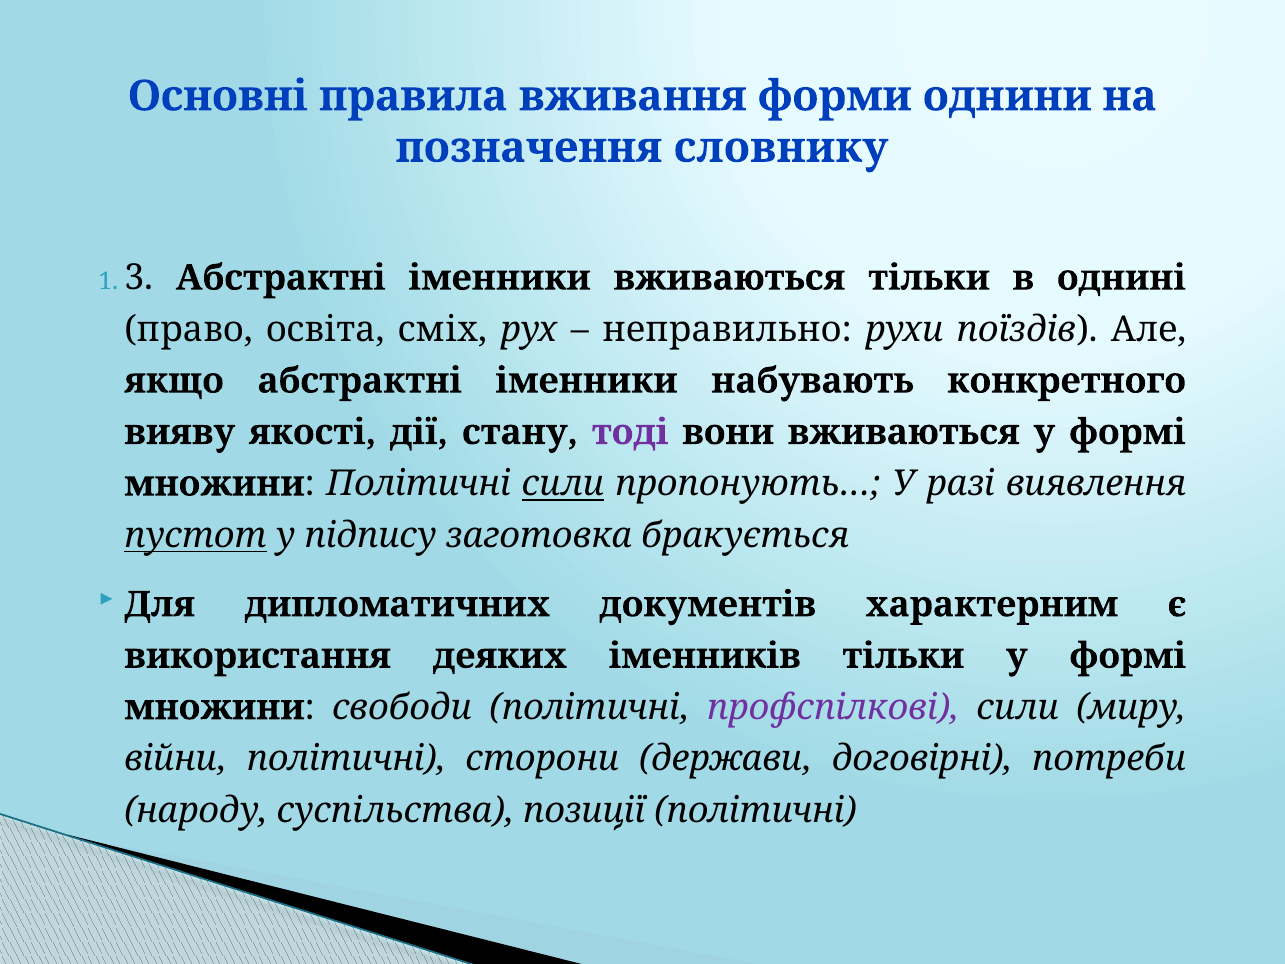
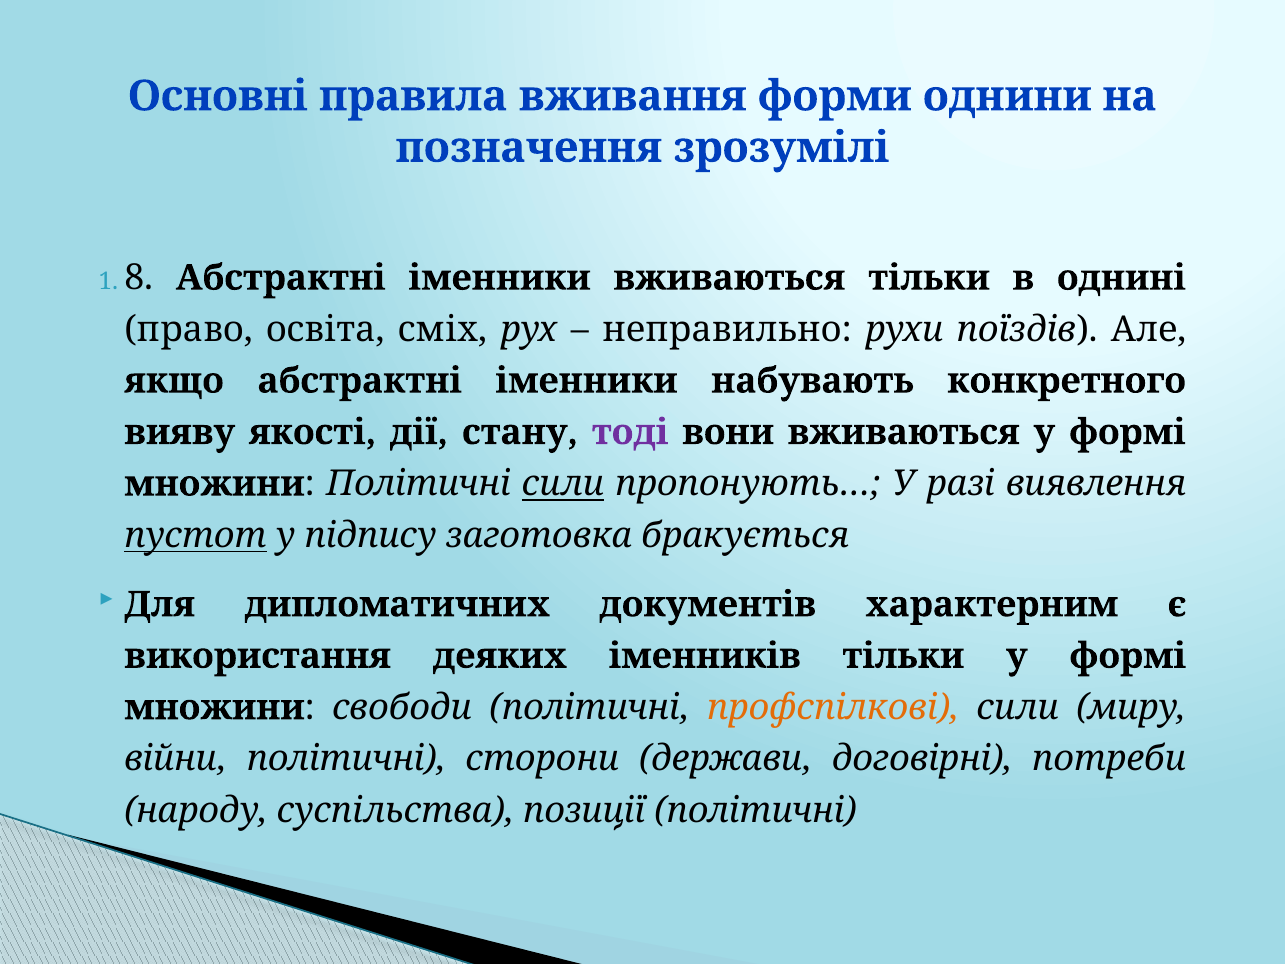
словнику: словнику -> зрозумілі
3: 3 -> 8
профспілкові colour: purple -> orange
